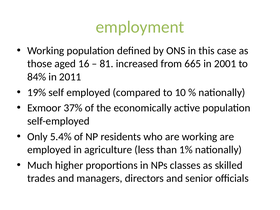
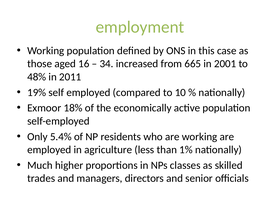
81: 81 -> 34
84%: 84% -> 48%
37%: 37% -> 18%
